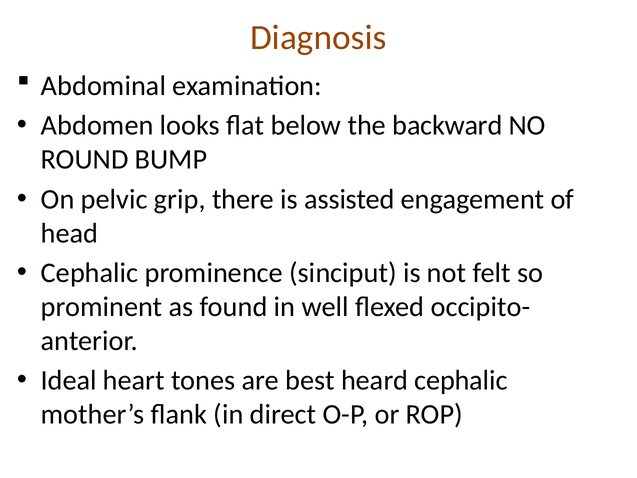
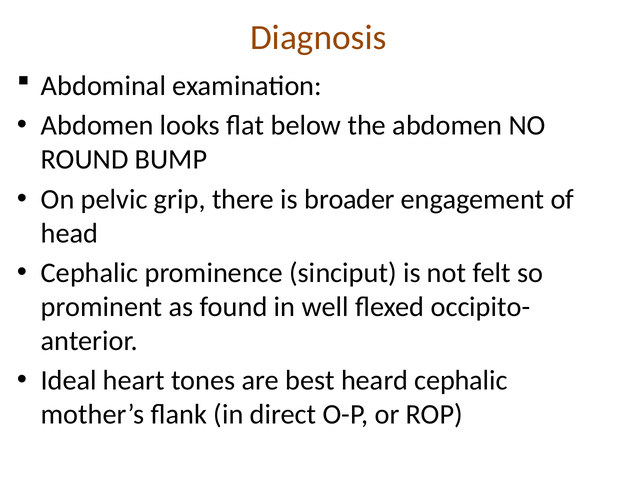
the backward: backward -> abdomen
assisted: assisted -> broader
